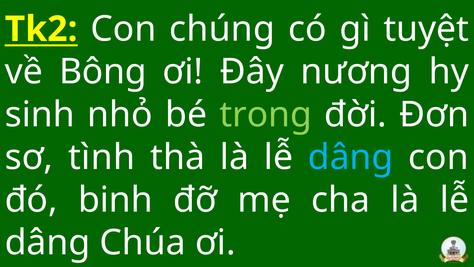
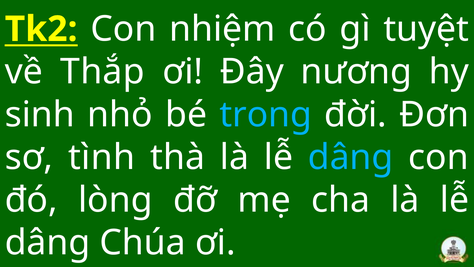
chúng: chúng -> nhiệm
Bông: Bông -> Thắp
trong colour: light green -> light blue
binh: binh -> lòng
